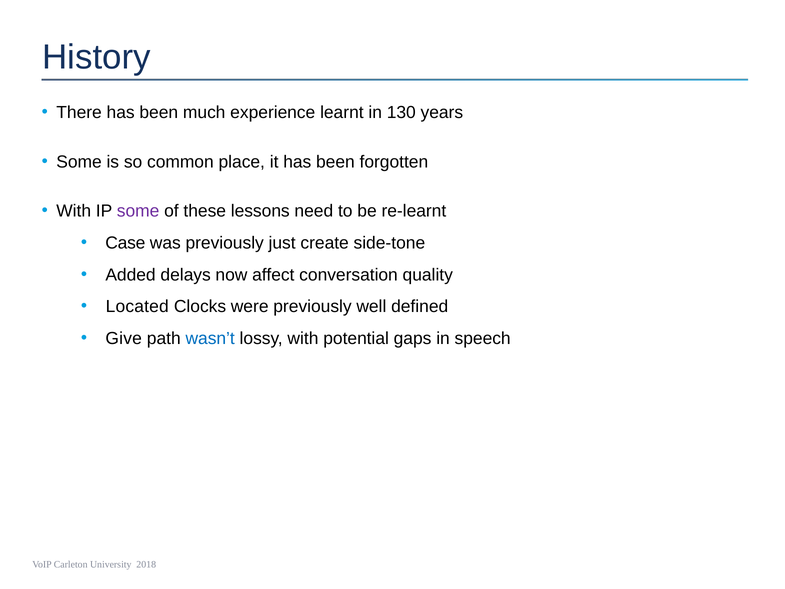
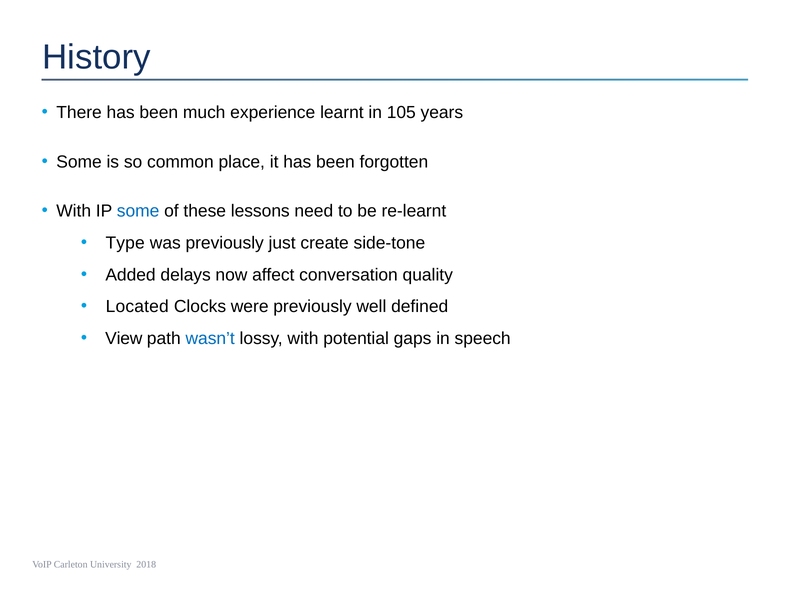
130: 130 -> 105
some at (138, 211) colour: purple -> blue
Case: Case -> Type
Give: Give -> View
